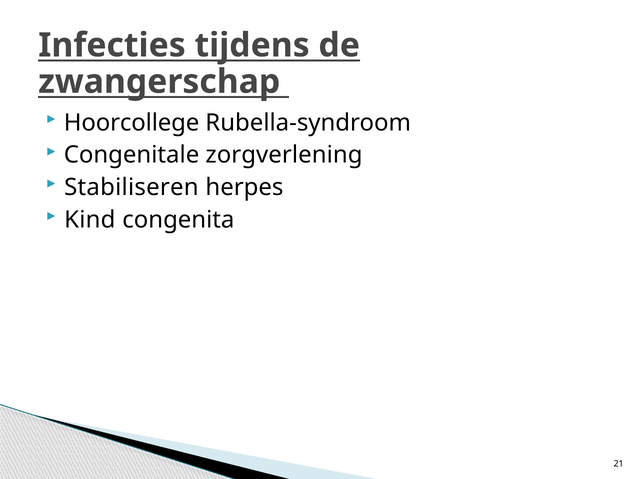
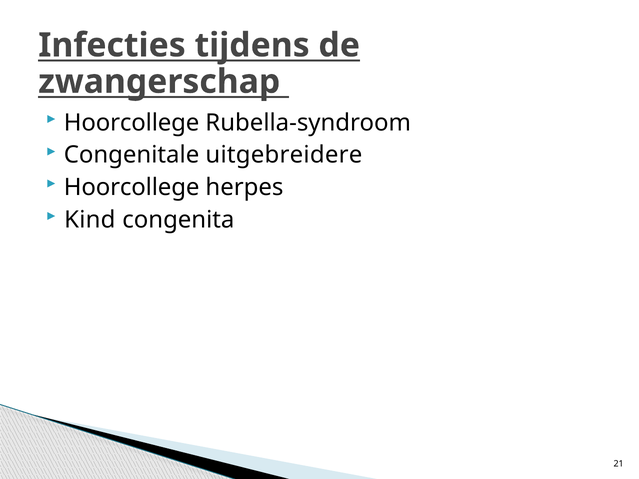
zorgverlening: zorgverlening -> uitgebreidere
Stabiliseren at (131, 187): Stabiliseren -> Hoorcollege
